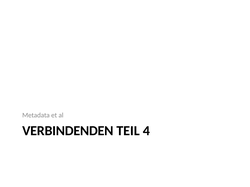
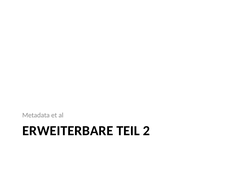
VERBINDENDEN: VERBINDENDEN -> ERWEITERBARE
4: 4 -> 2
